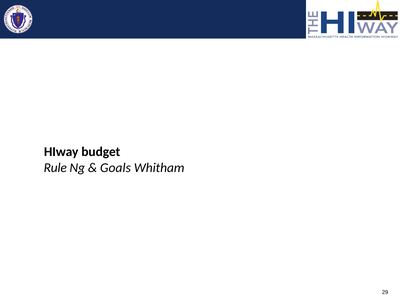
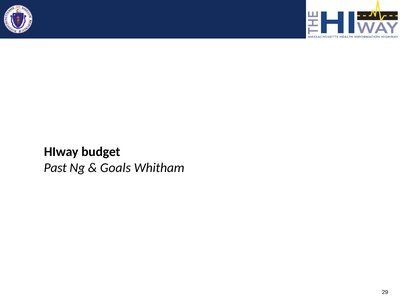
Rule: Rule -> Past
